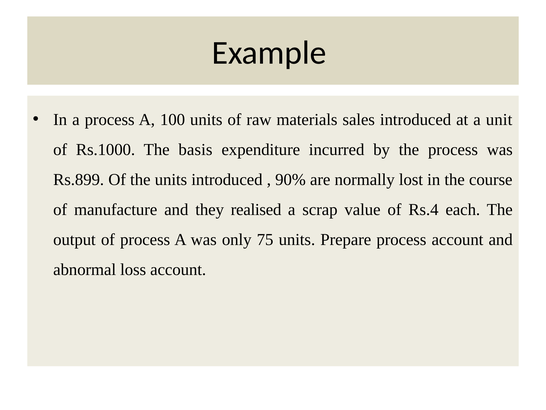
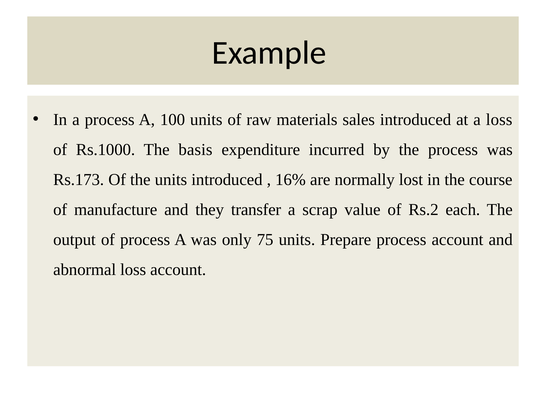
a unit: unit -> loss
Rs.899: Rs.899 -> Rs.173
90%: 90% -> 16%
realised: realised -> transfer
Rs.4: Rs.4 -> Rs.2
